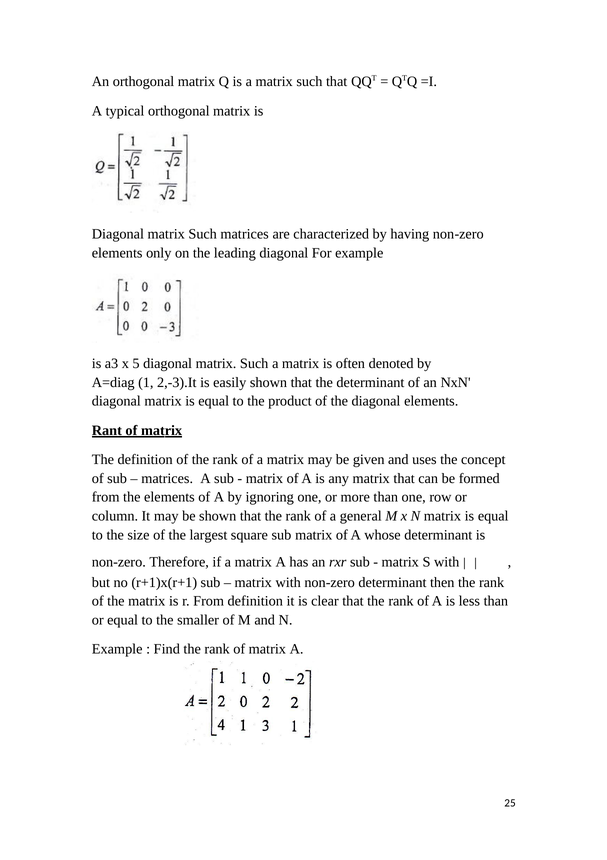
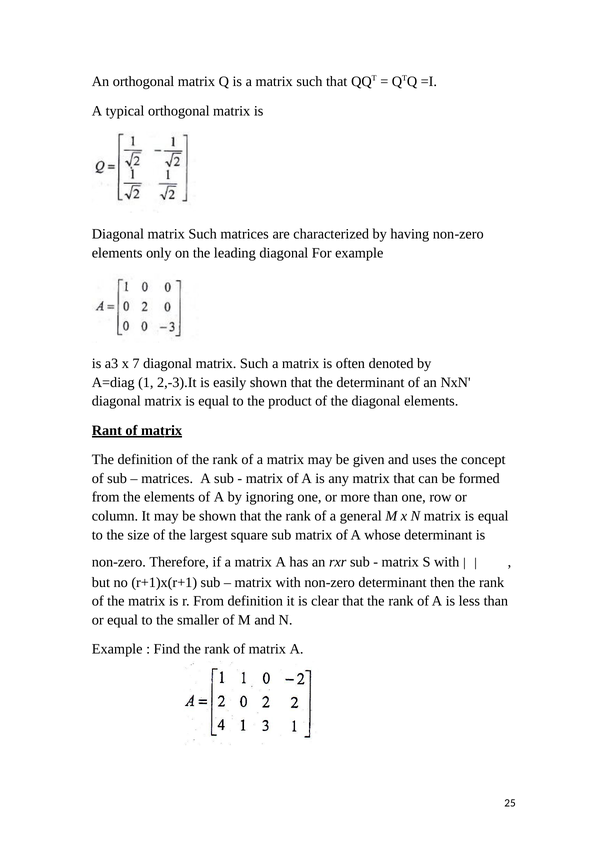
5: 5 -> 7
